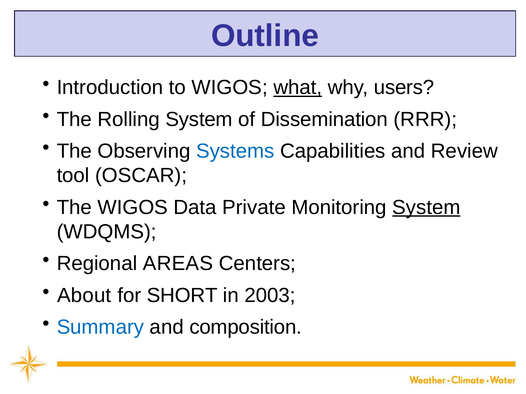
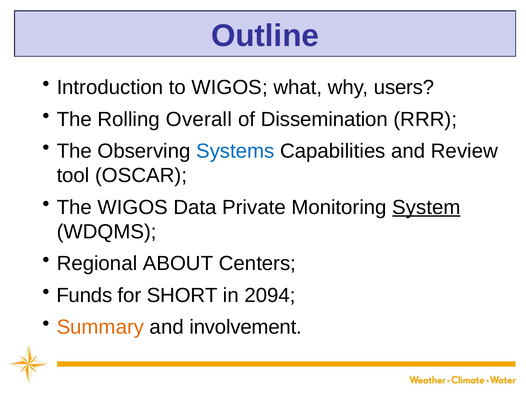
what underline: present -> none
Rolling System: System -> Overall
AREAS: AREAS -> ABOUT
About: About -> Funds
2003: 2003 -> 2094
Summary colour: blue -> orange
composition: composition -> involvement
